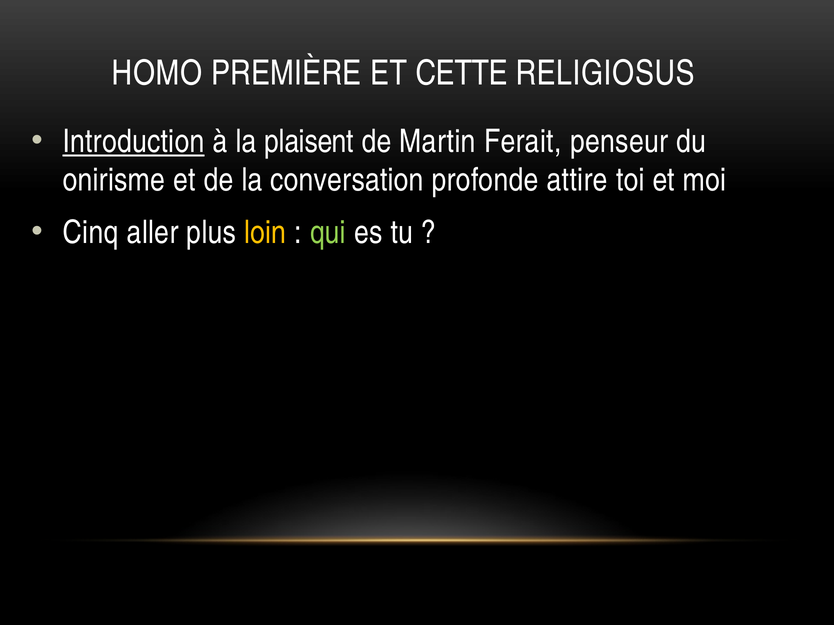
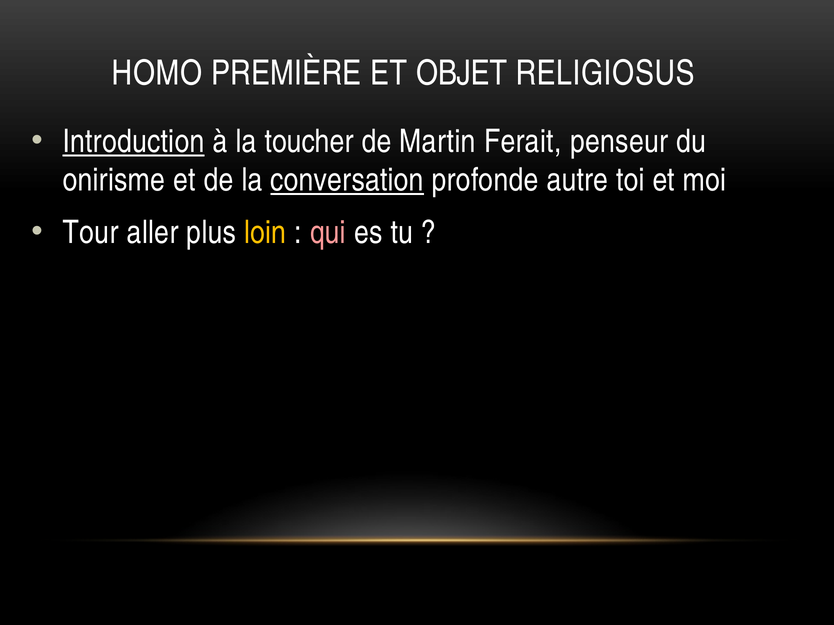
CETTE: CETTE -> OBJET
plaisent: plaisent -> toucher
conversation underline: none -> present
attire: attire -> autre
Cinq: Cinq -> Tour
qui colour: light green -> pink
